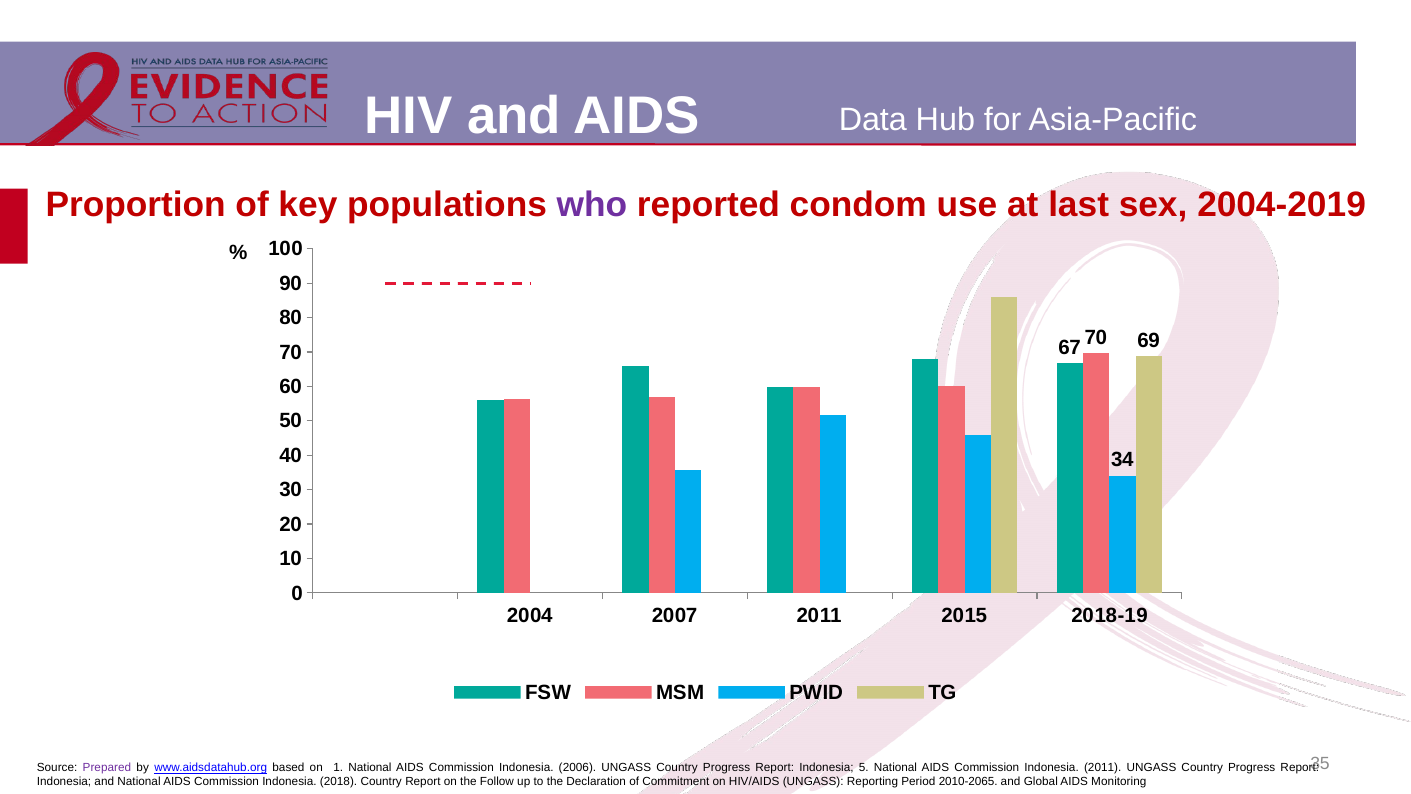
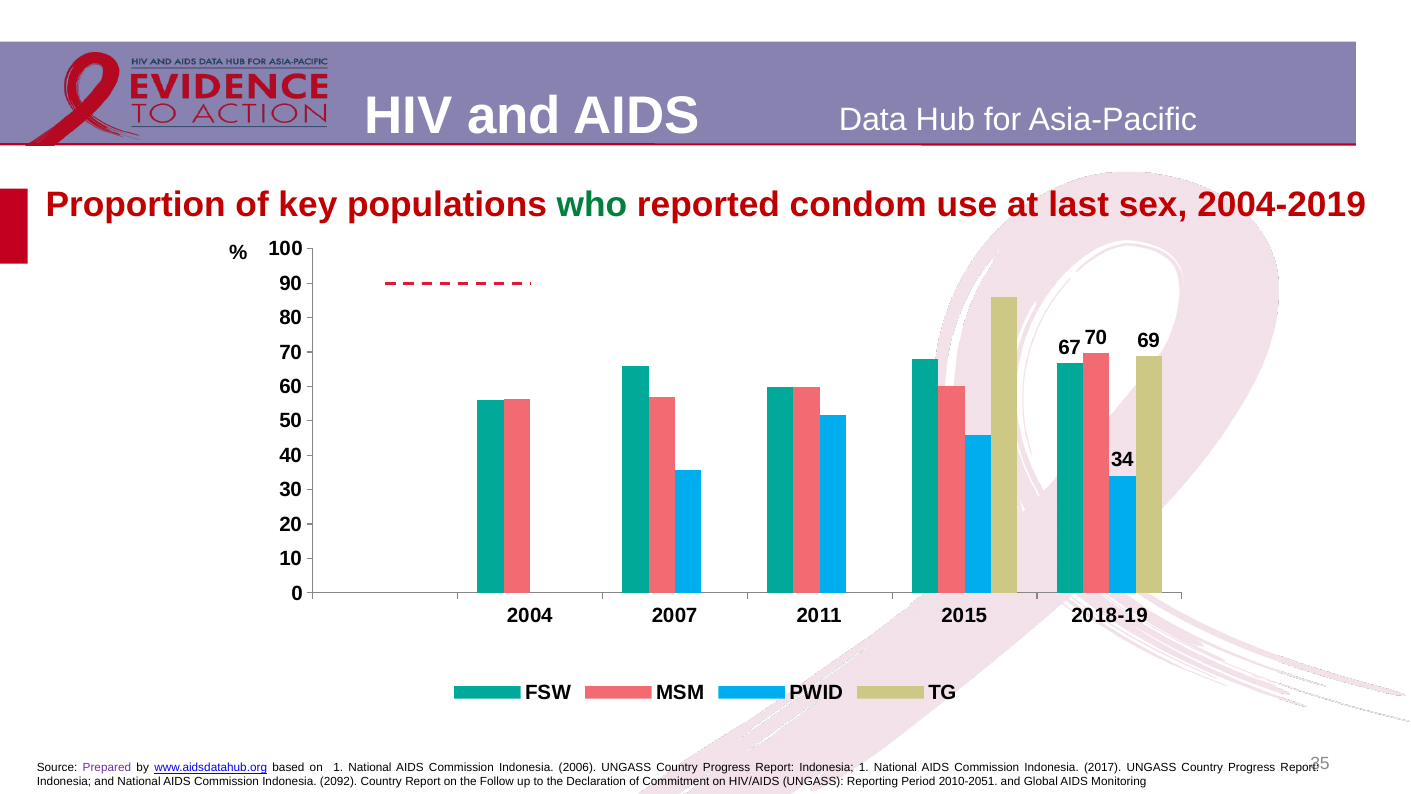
who colour: purple -> green
Indonesia 5: 5 -> 1
Indonesia 2011: 2011 -> 2017
2018: 2018 -> 2092
2010-2065: 2010-2065 -> 2010-2051
